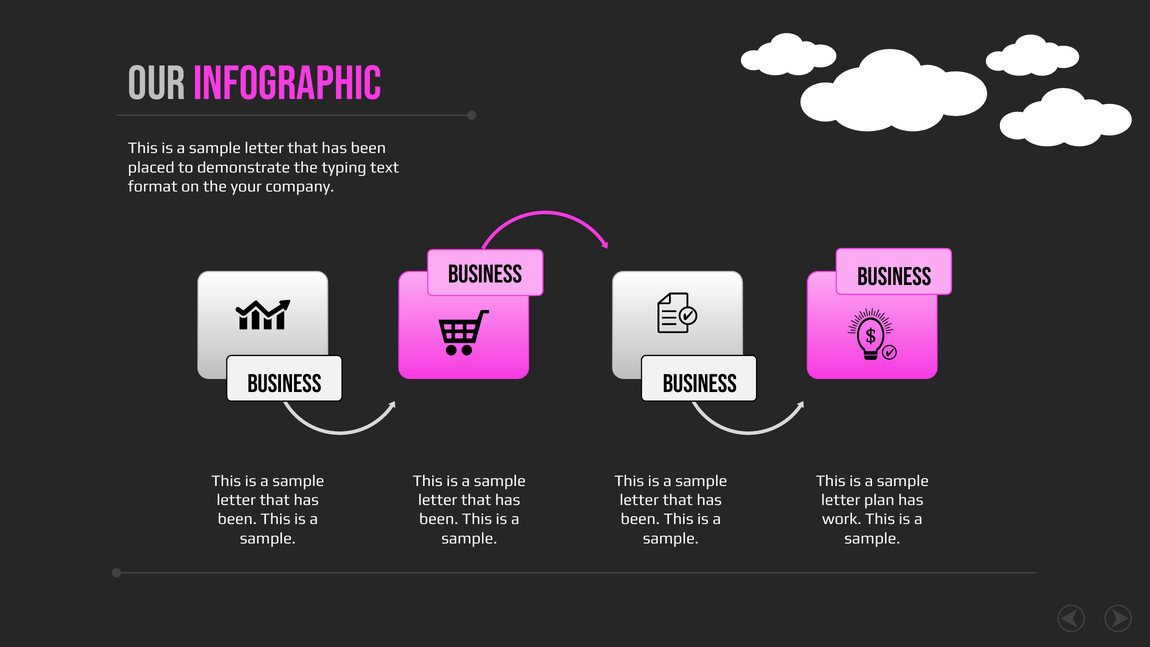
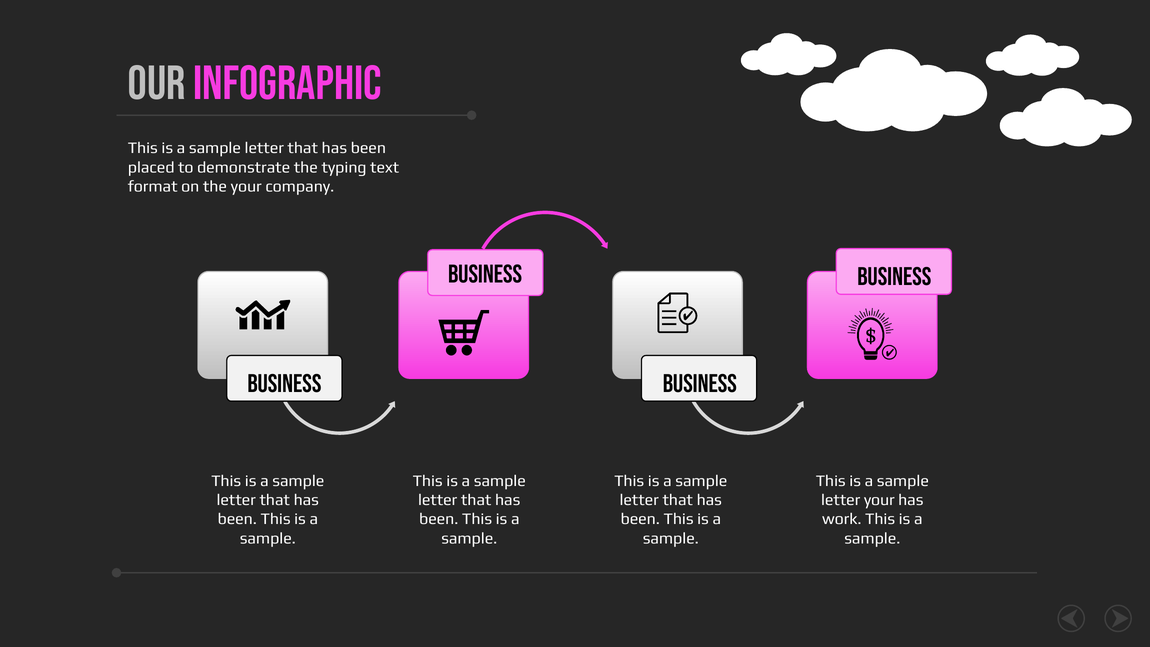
letter plan: plan -> your
